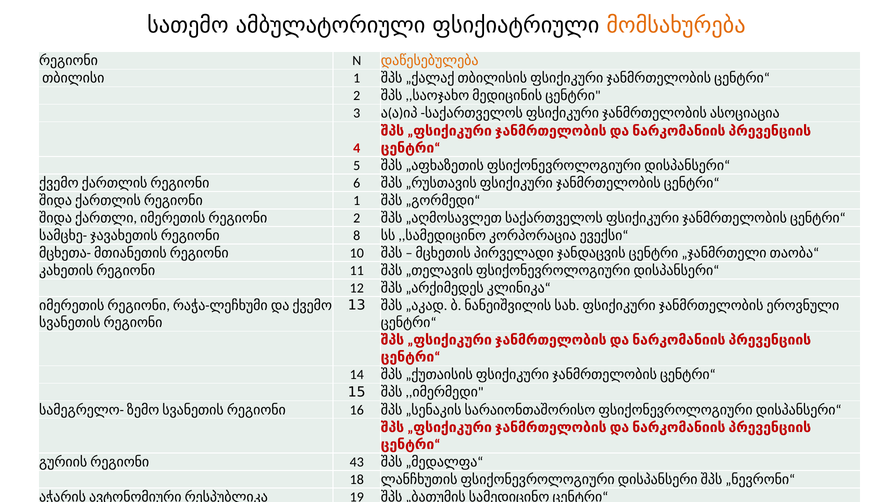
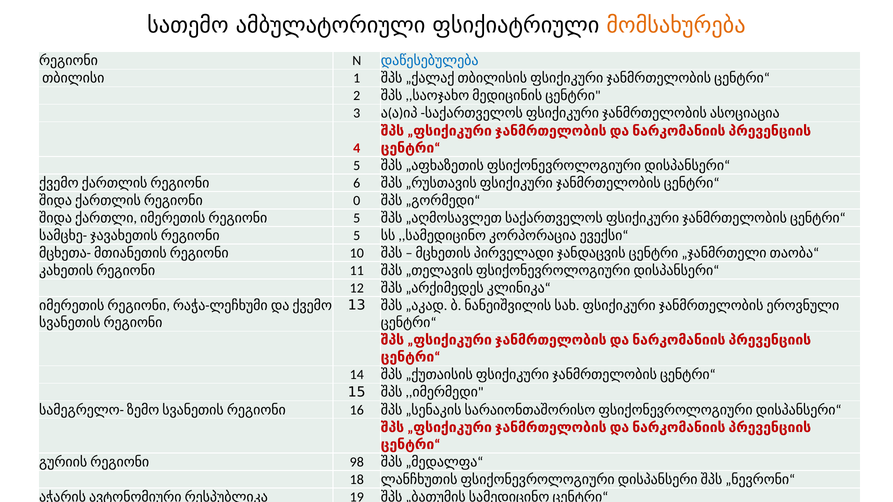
დაწესებულება colour: orange -> blue
1 at (357, 201): 1 -> 0
2 at (357, 218): 2 -> 5
8 at (357, 236): 8 -> 5
43: 43 -> 98
